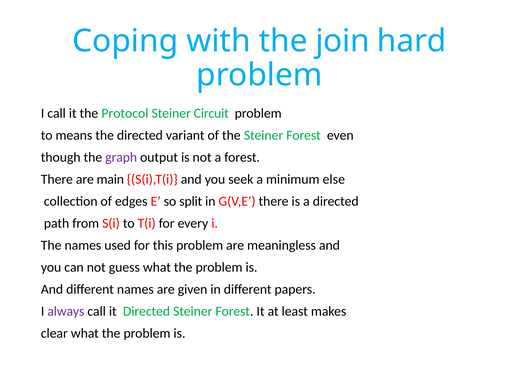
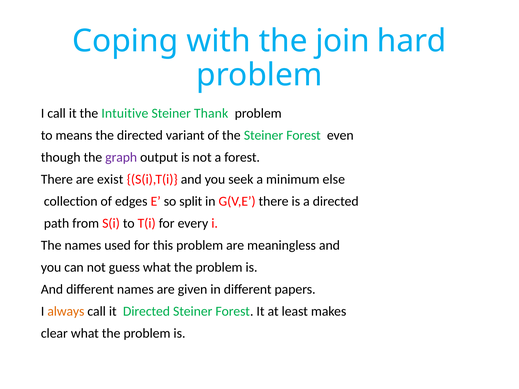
Protocol: Protocol -> Intuitive
Circuit: Circuit -> Thank
main: main -> exist
always colour: purple -> orange
